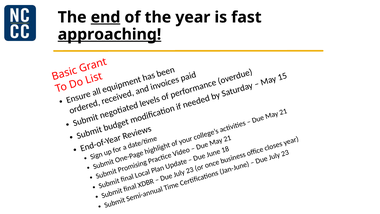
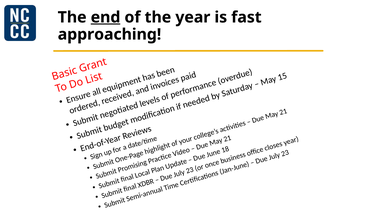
approaching underline: present -> none
